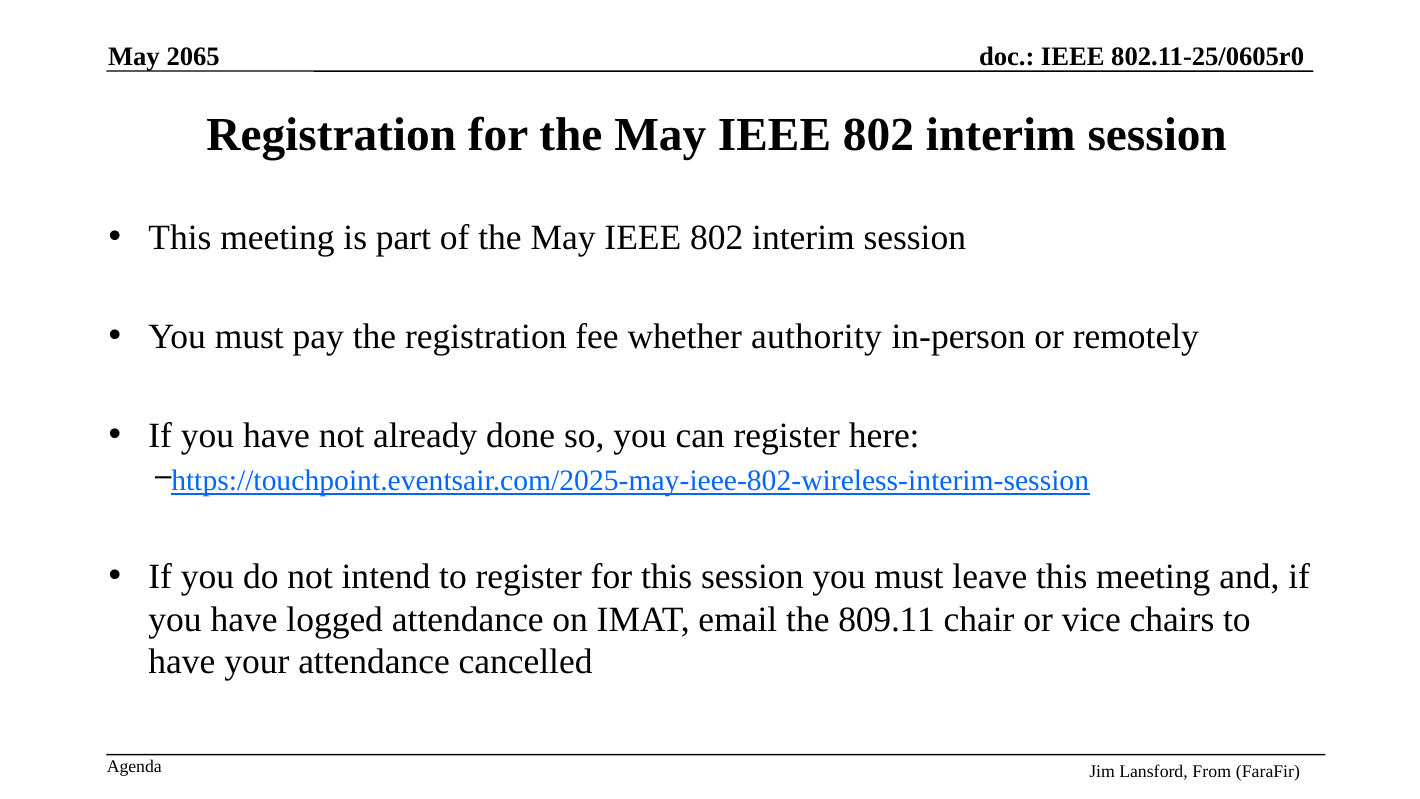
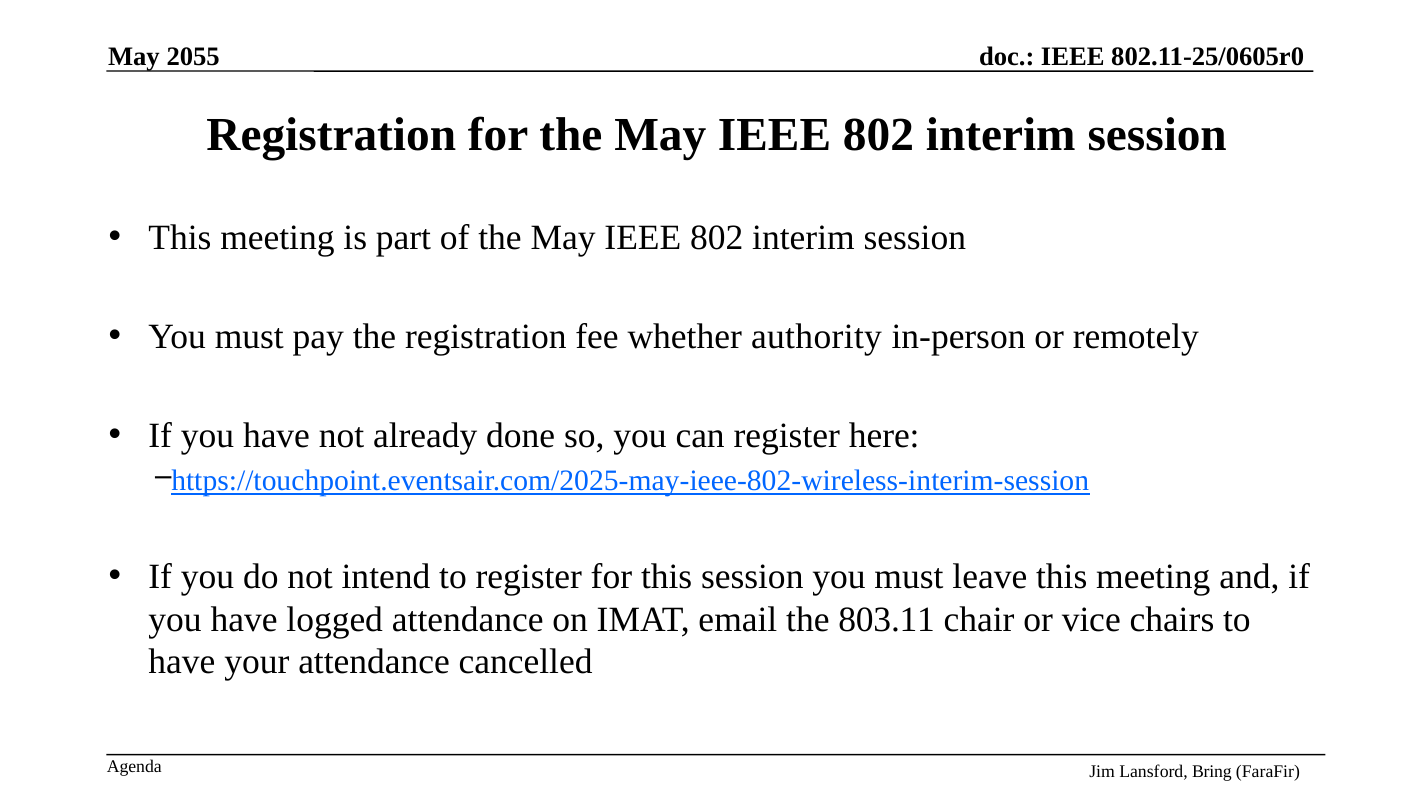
2065: 2065 -> 2055
809.11: 809.11 -> 803.11
From: From -> Bring
